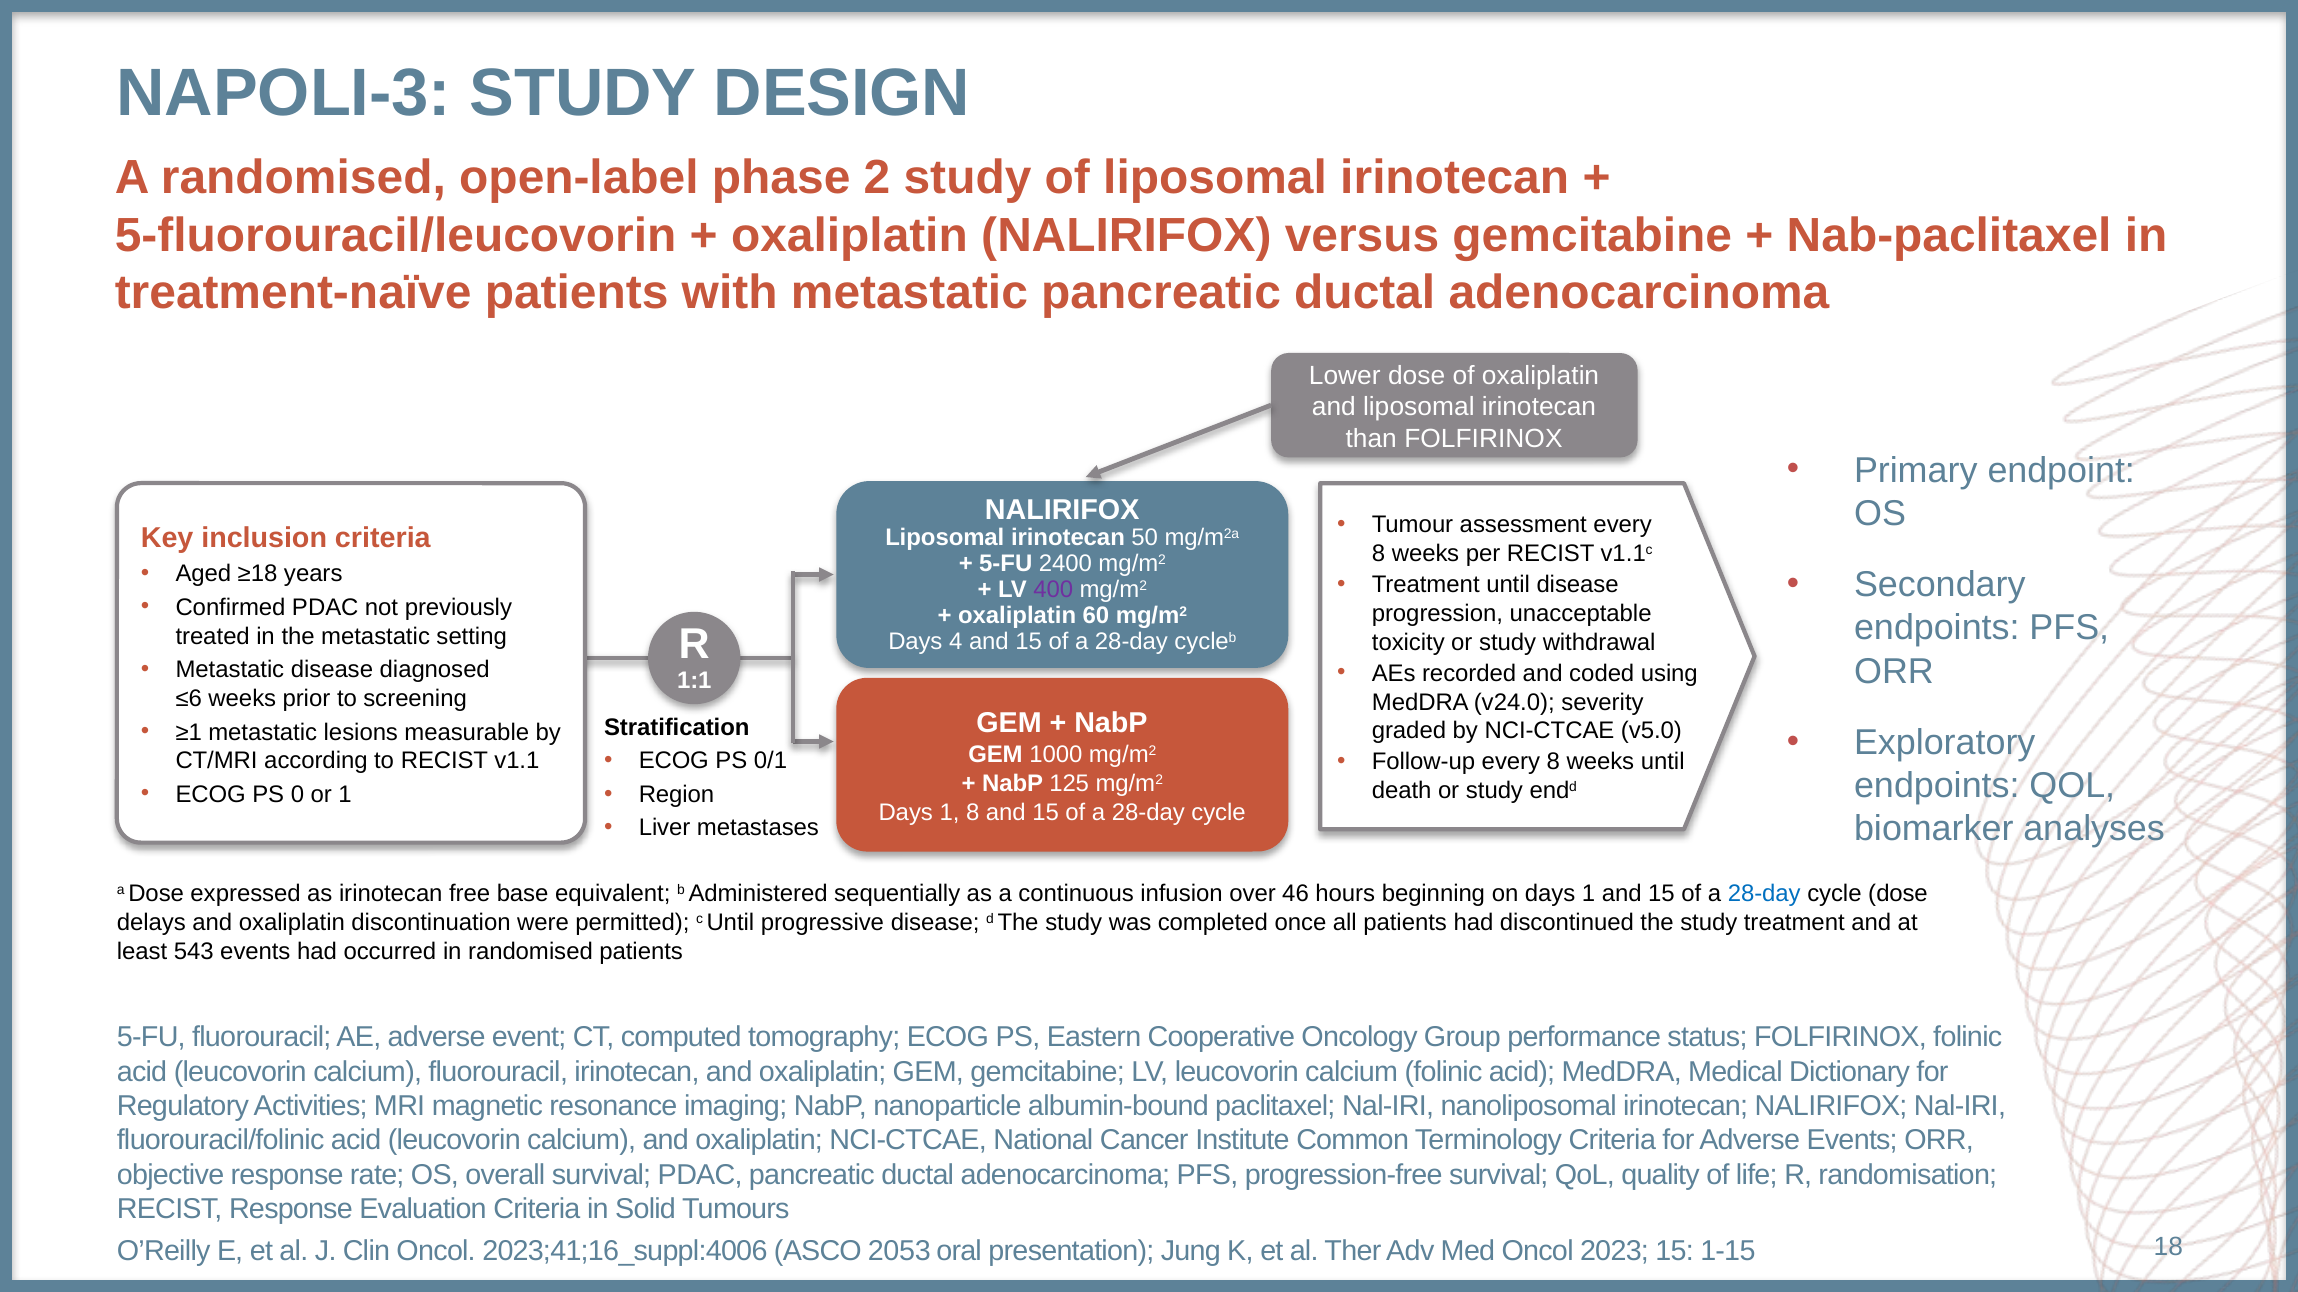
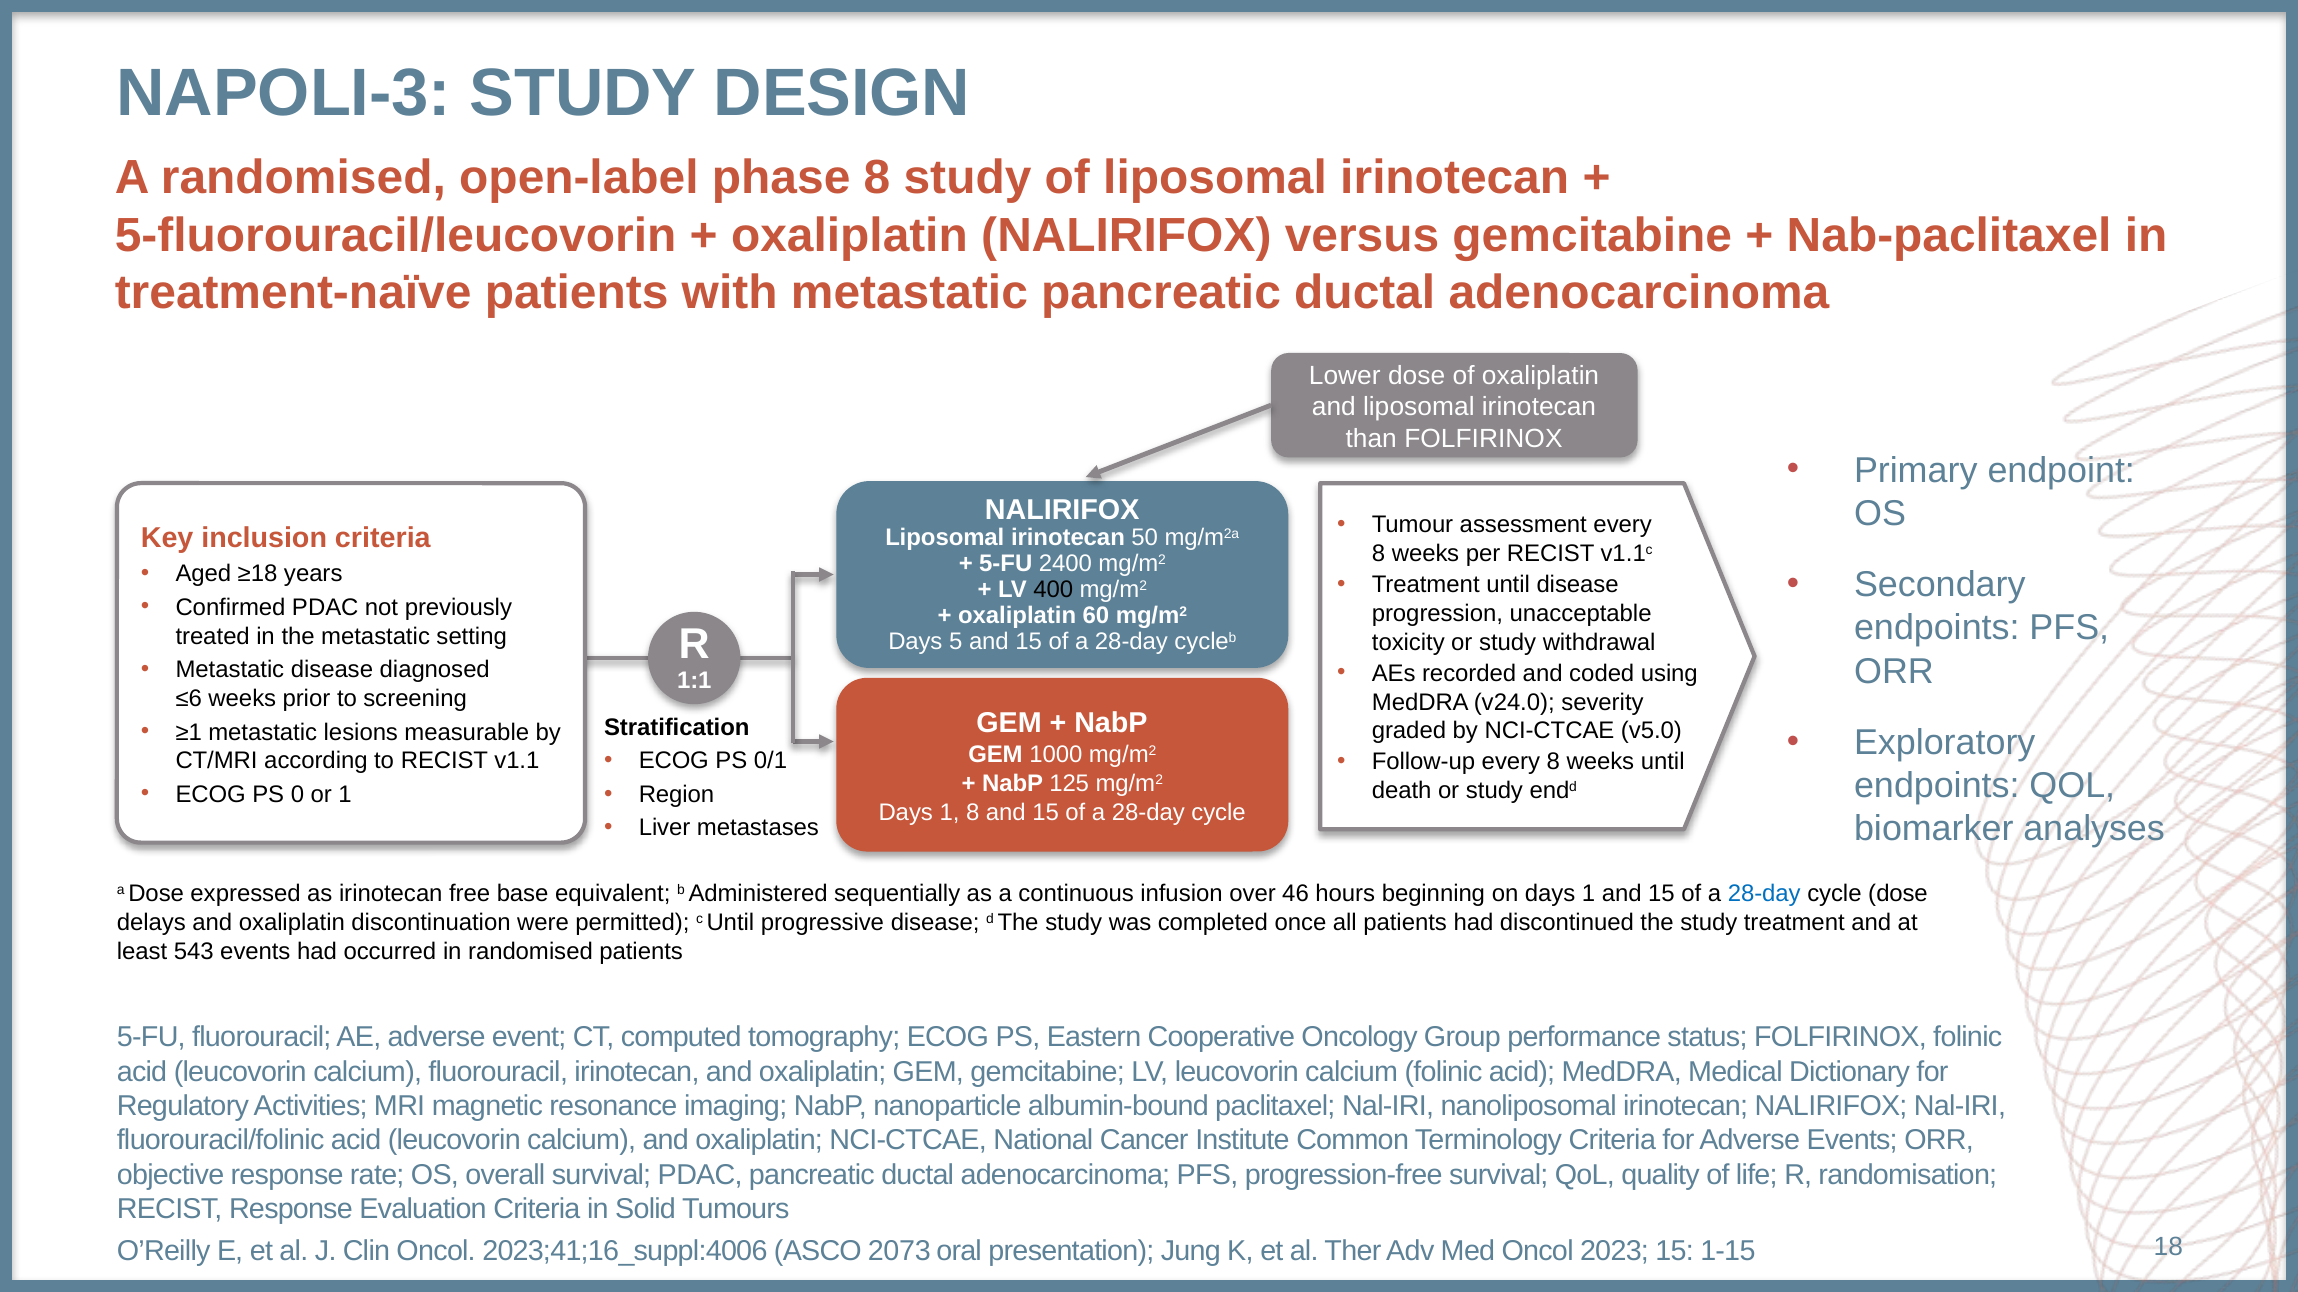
phase 2: 2 -> 8
400 colour: purple -> black
4: 4 -> 5
2053: 2053 -> 2073
